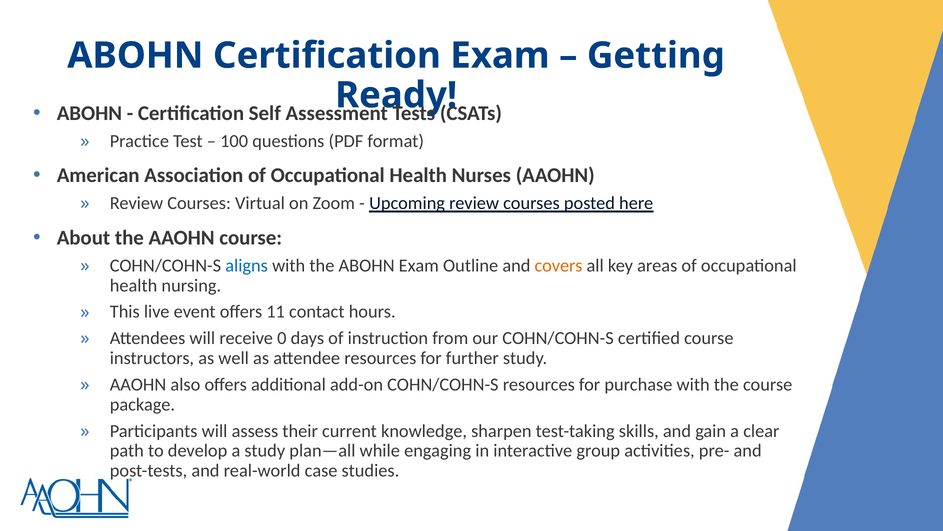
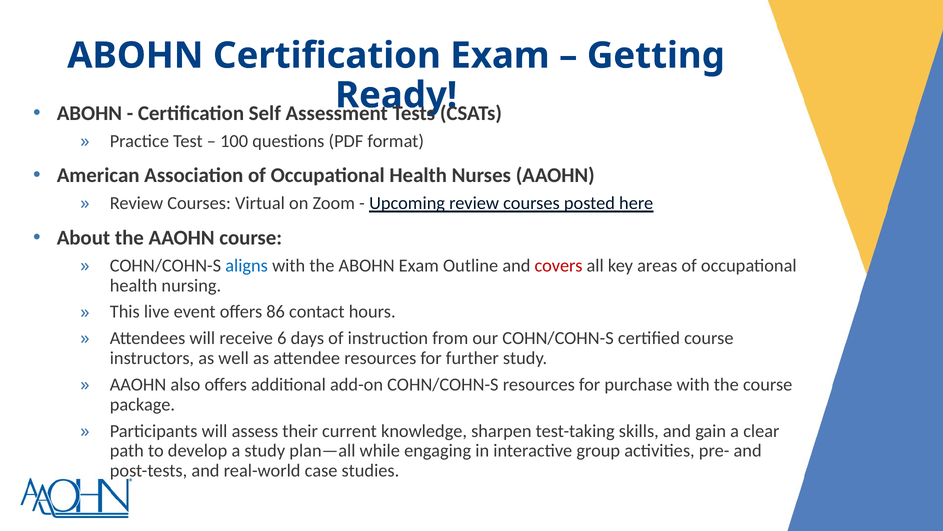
covers colour: orange -> red
11: 11 -> 86
0: 0 -> 6
